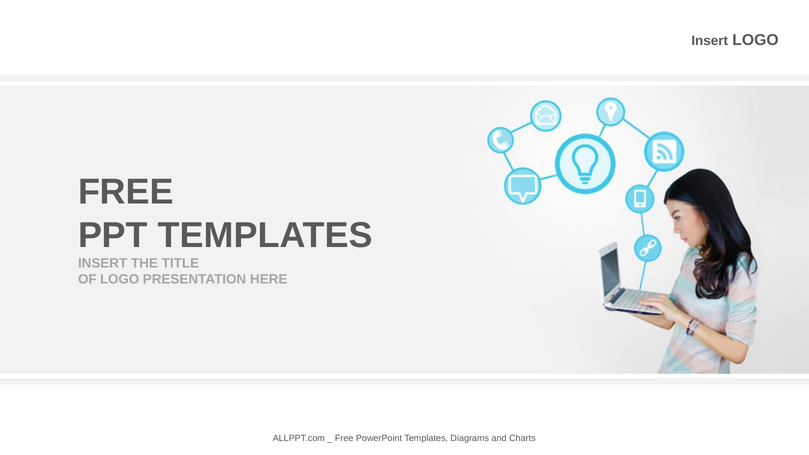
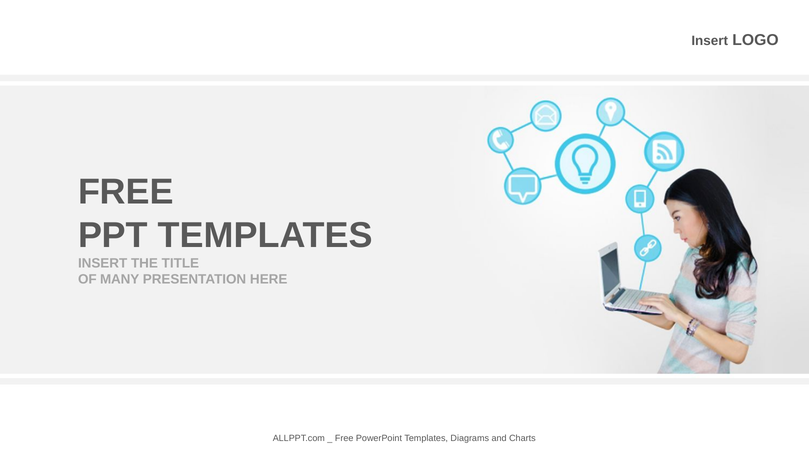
OF LOGO: LOGO -> MANY
